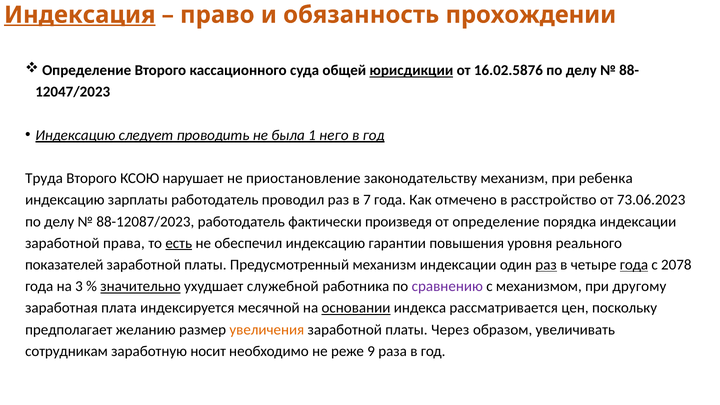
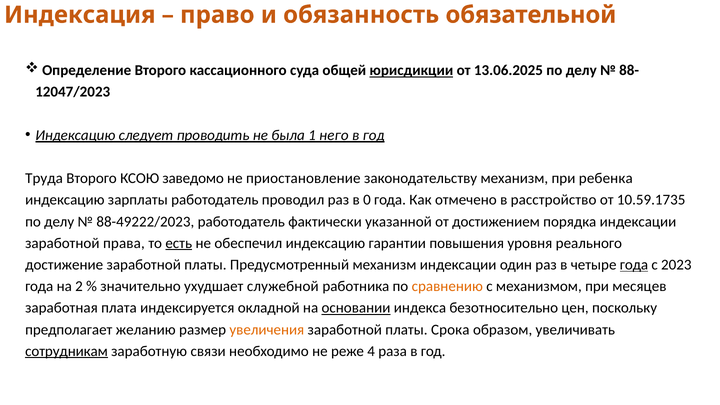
Индексация underline: present -> none
прохождении: прохождении -> обязательной
16.02.5876: 16.02.5876 -> 13.06.2025
нарушает: нарушает -> заведомо
7: 7 -> 0
73.06.2023: 73.06.2023 -> 10.59.1735
88-12087/2023: 88-12087/2023 -> 88-49222/2023
произведя: произведя -> указанной
от определение: определение -> достижением
показателей: показателей -> достижение
раз at (546, 265) underline: present -> none
2078: 2078 -> 2023
3: 3 -> 2
значительно underline: present -> none
сравнению colour: purple -> orange
другому: другому -> месяцев
месячной: месячной -> окладной
рассматривается: рассматривается -> безотносительно
Через: Через -> Срока
сотрудникам underline: none -> present
носит: носит -> связи
9: 9 -> 4
